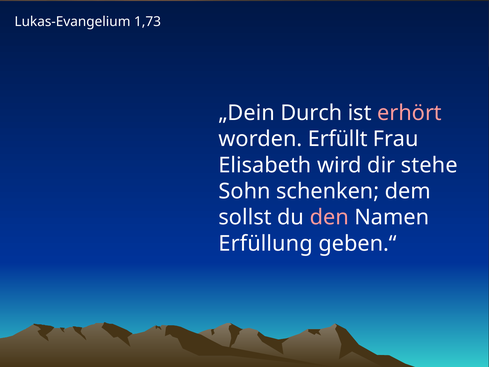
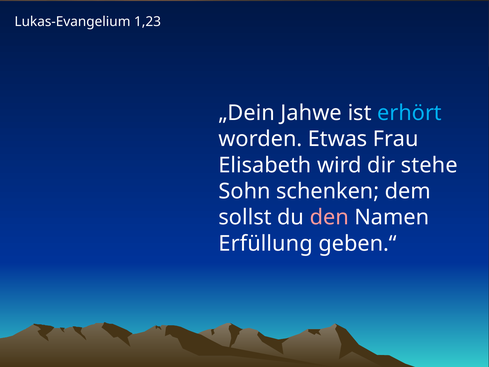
1,73: 1,73 -> 1,23
Durch: Durch -> Jahwe
erhört colour: pink -> light blue
Erfüllt: Erfüllt -> Etwas
